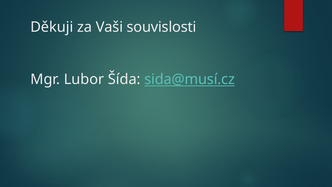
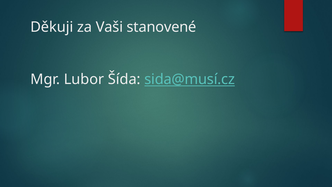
souvislosti: souvislosti -> stanovené
